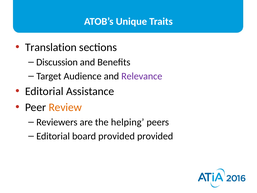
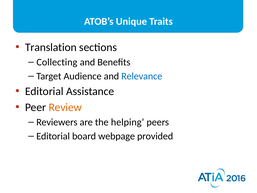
Discussion: Discussion -> Collecting
Relevance colour: purple -> blue
board provided: provided -> webpage
